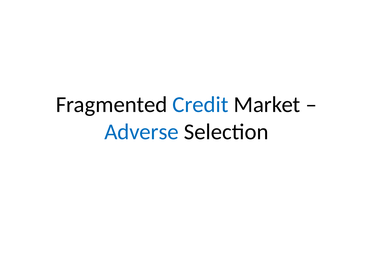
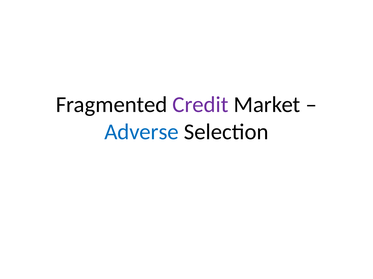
Credit colour: blue -> purple
